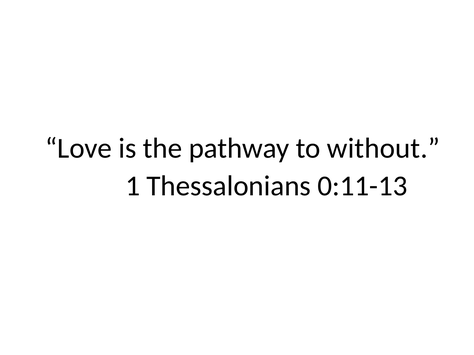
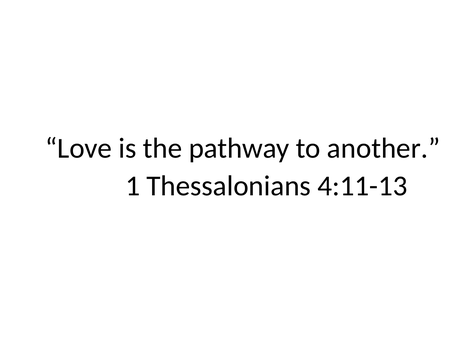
without: without -> another
0:11-13: 0:11-13 -> 4:11-13
